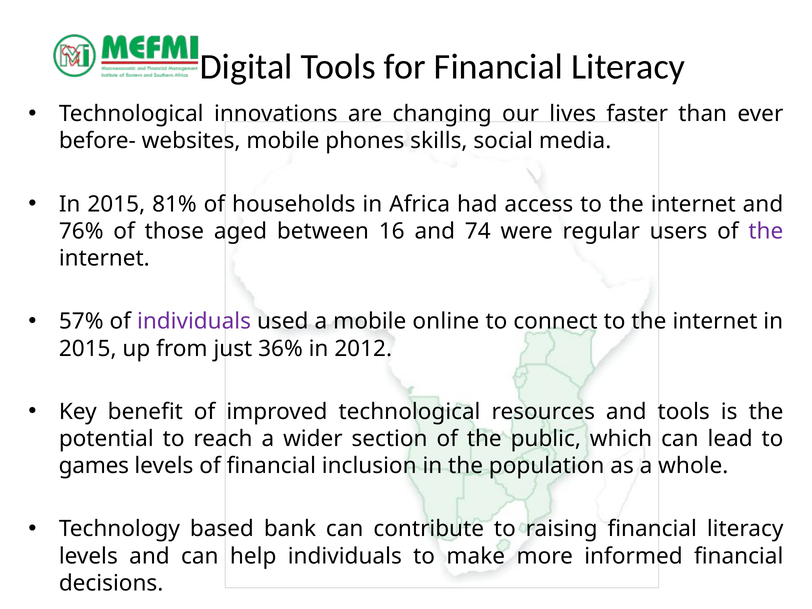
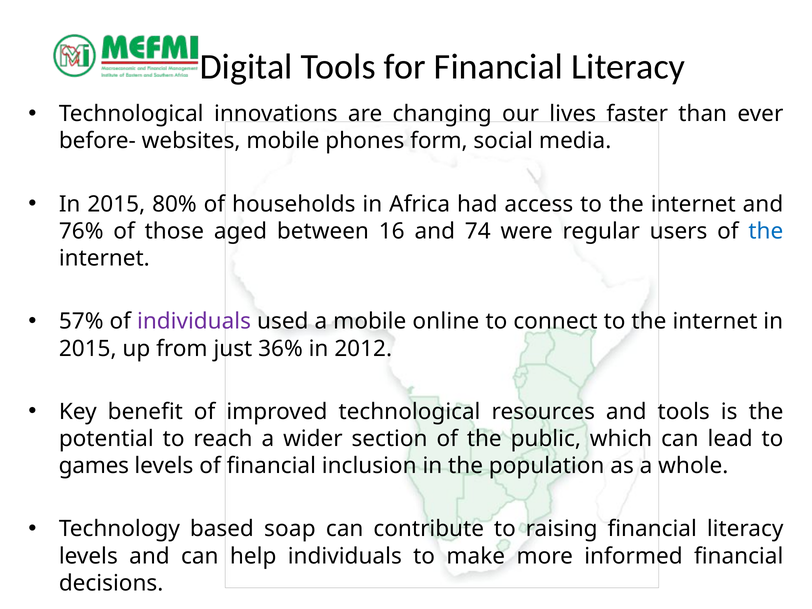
skills: skills -> form
81%: 81% -> 80%
the at (766, 231) colour: purple -> blue
bank: bank -> soap
